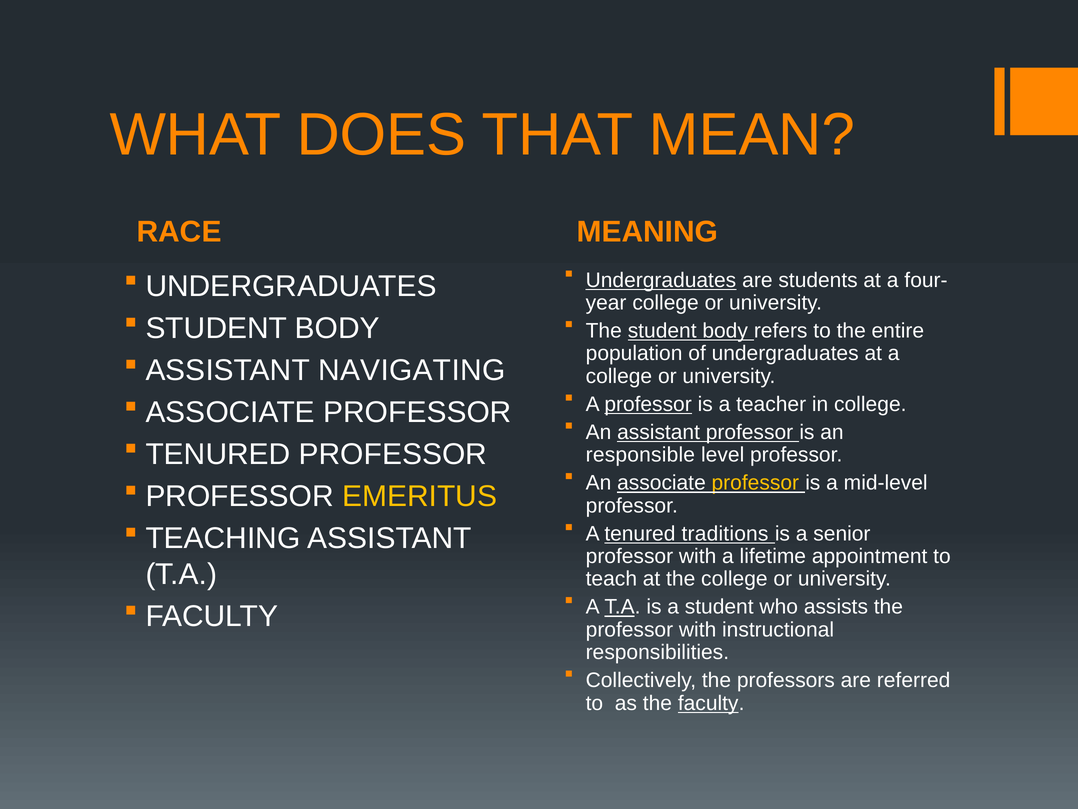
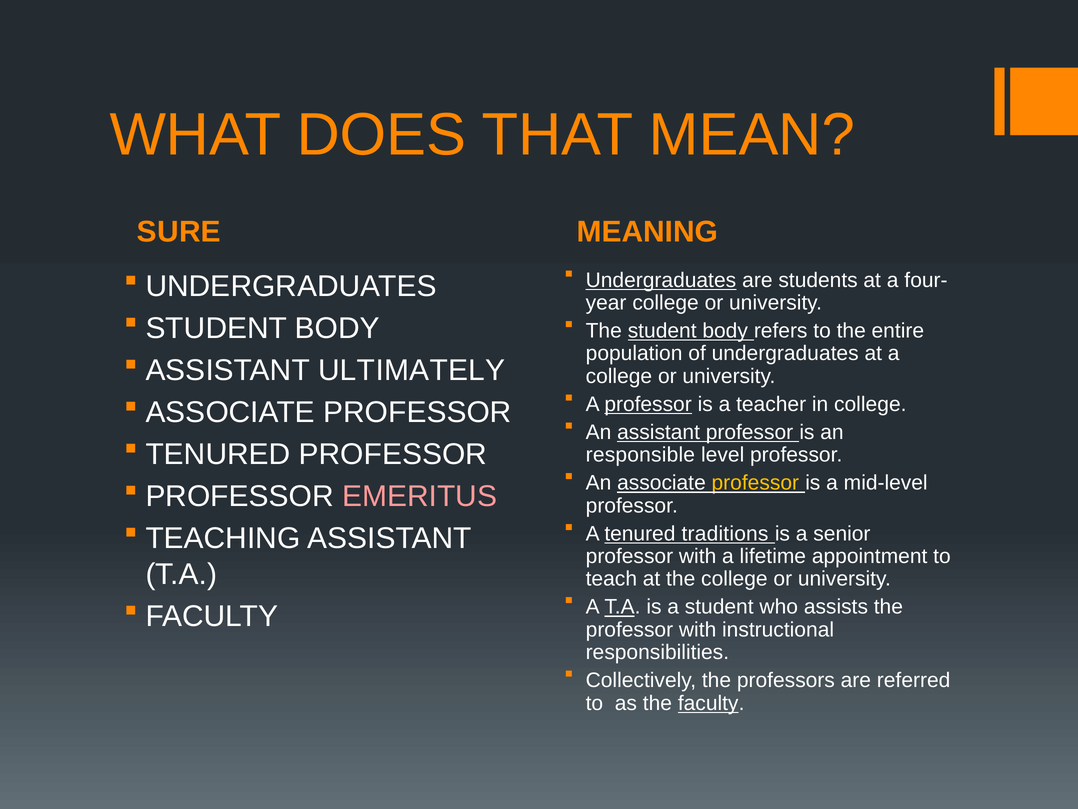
RACE: RACE -> SURE
NAVIGATING: NAVIGATING -> ULTIMATELY
EMERITUS colour: yellow -> pink
